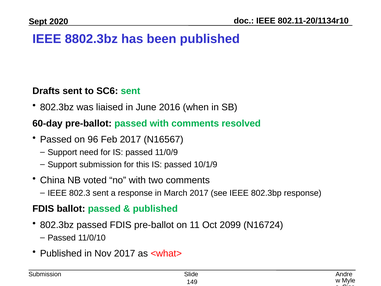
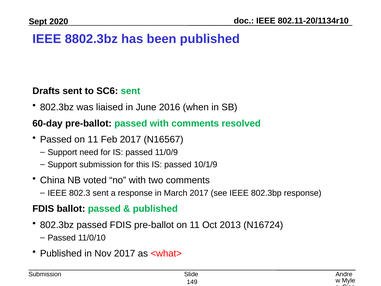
Passed on 96: 96 -> 11
2099: 2099 -> 2013
